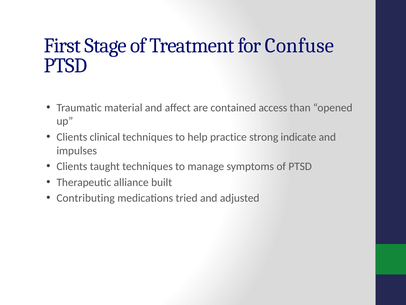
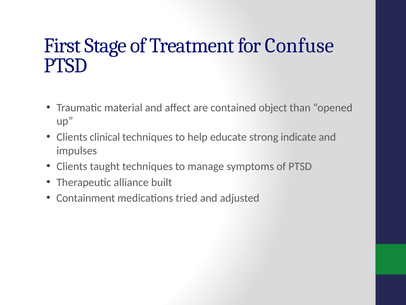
access: access -> object
practice: practice -> educate
Contributing: Contributing -> Containment
